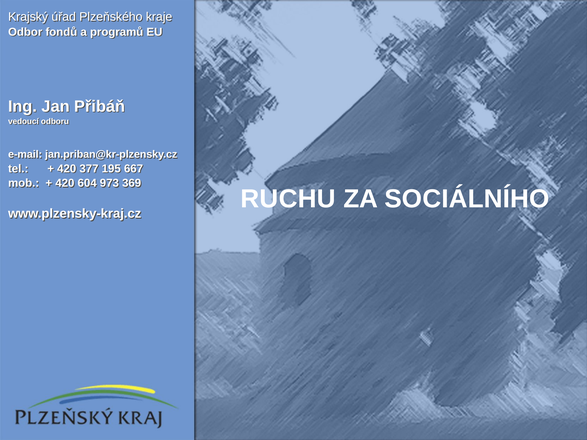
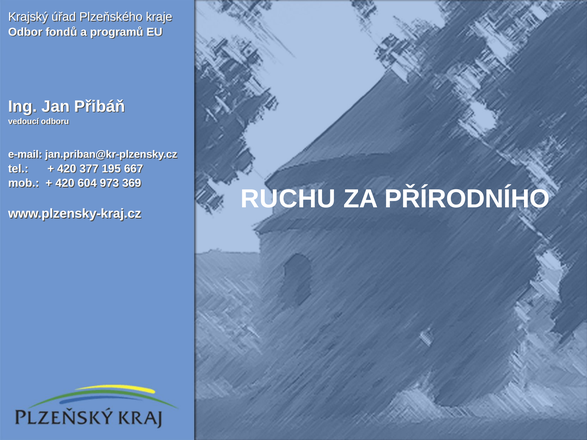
SOCIÁLNÍHO: SOCIÁLNÍHO -> PŘÍRODNÍHO
